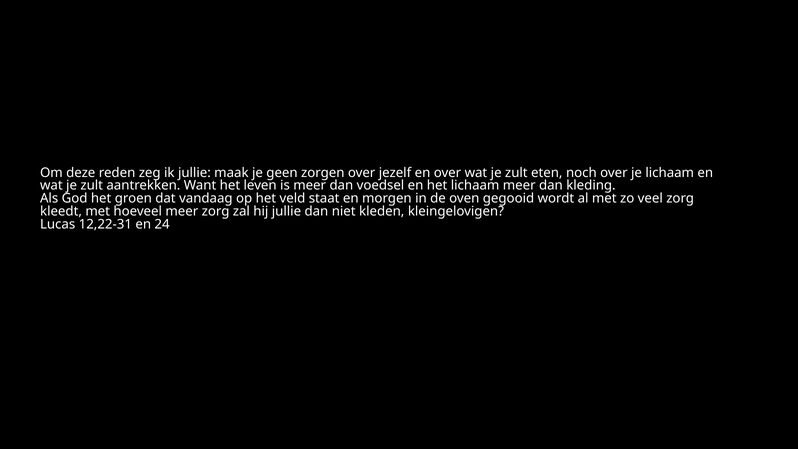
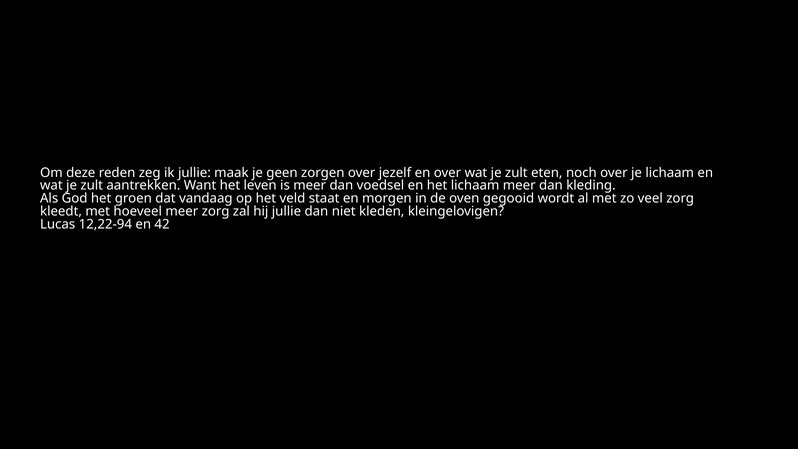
12,22-31: 12,22-31 -> 12,22-94
24: 24 -> 42
